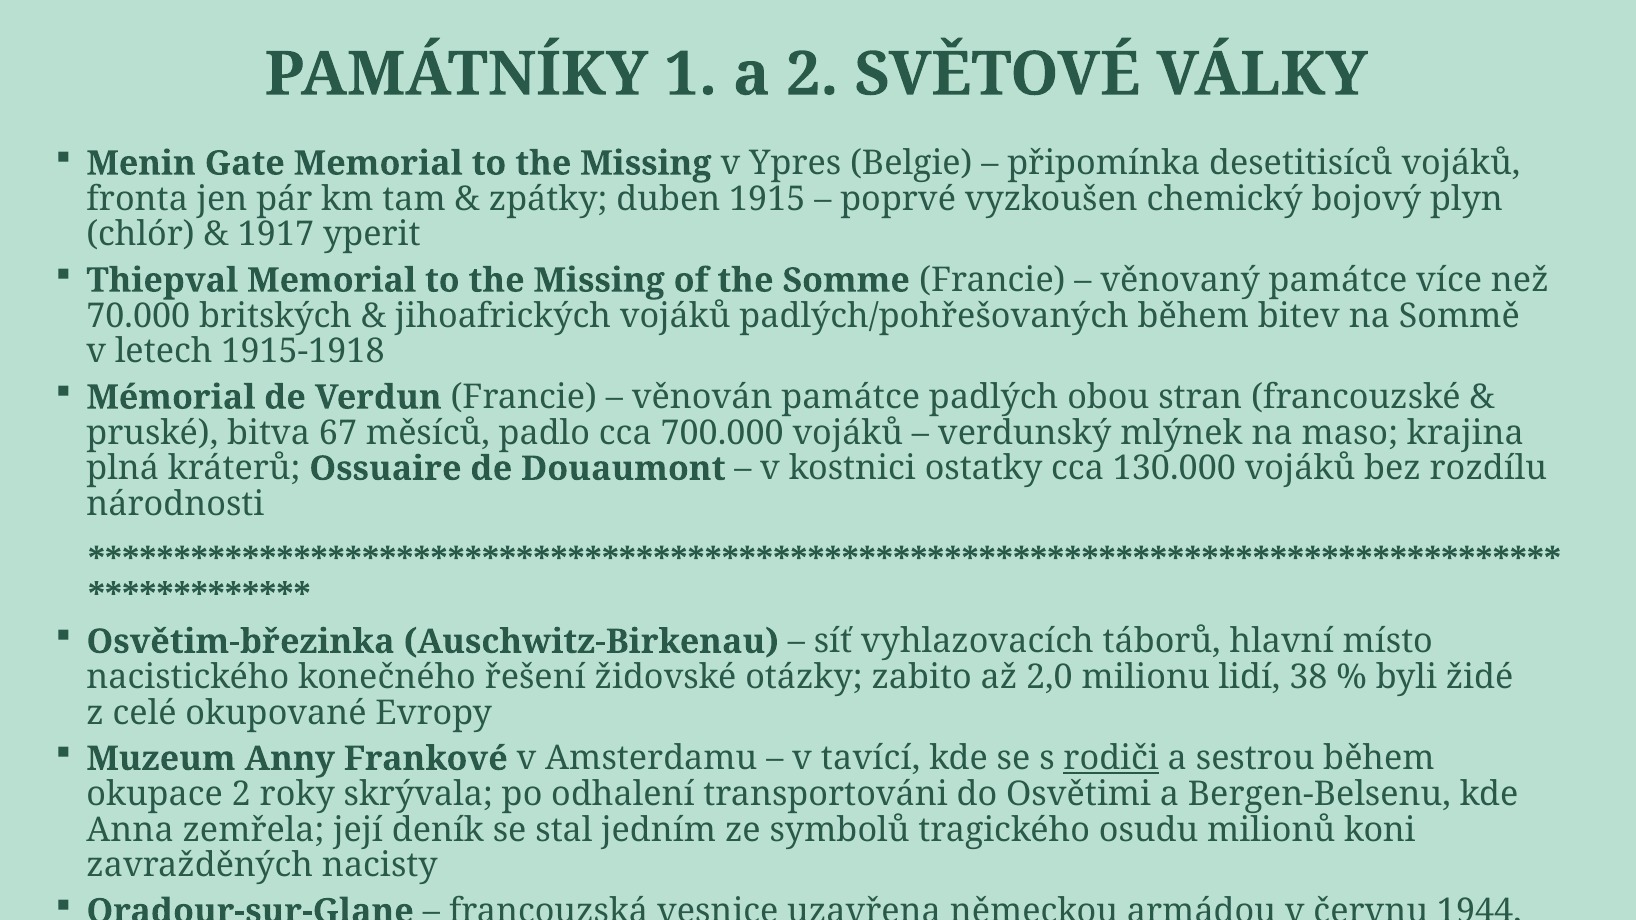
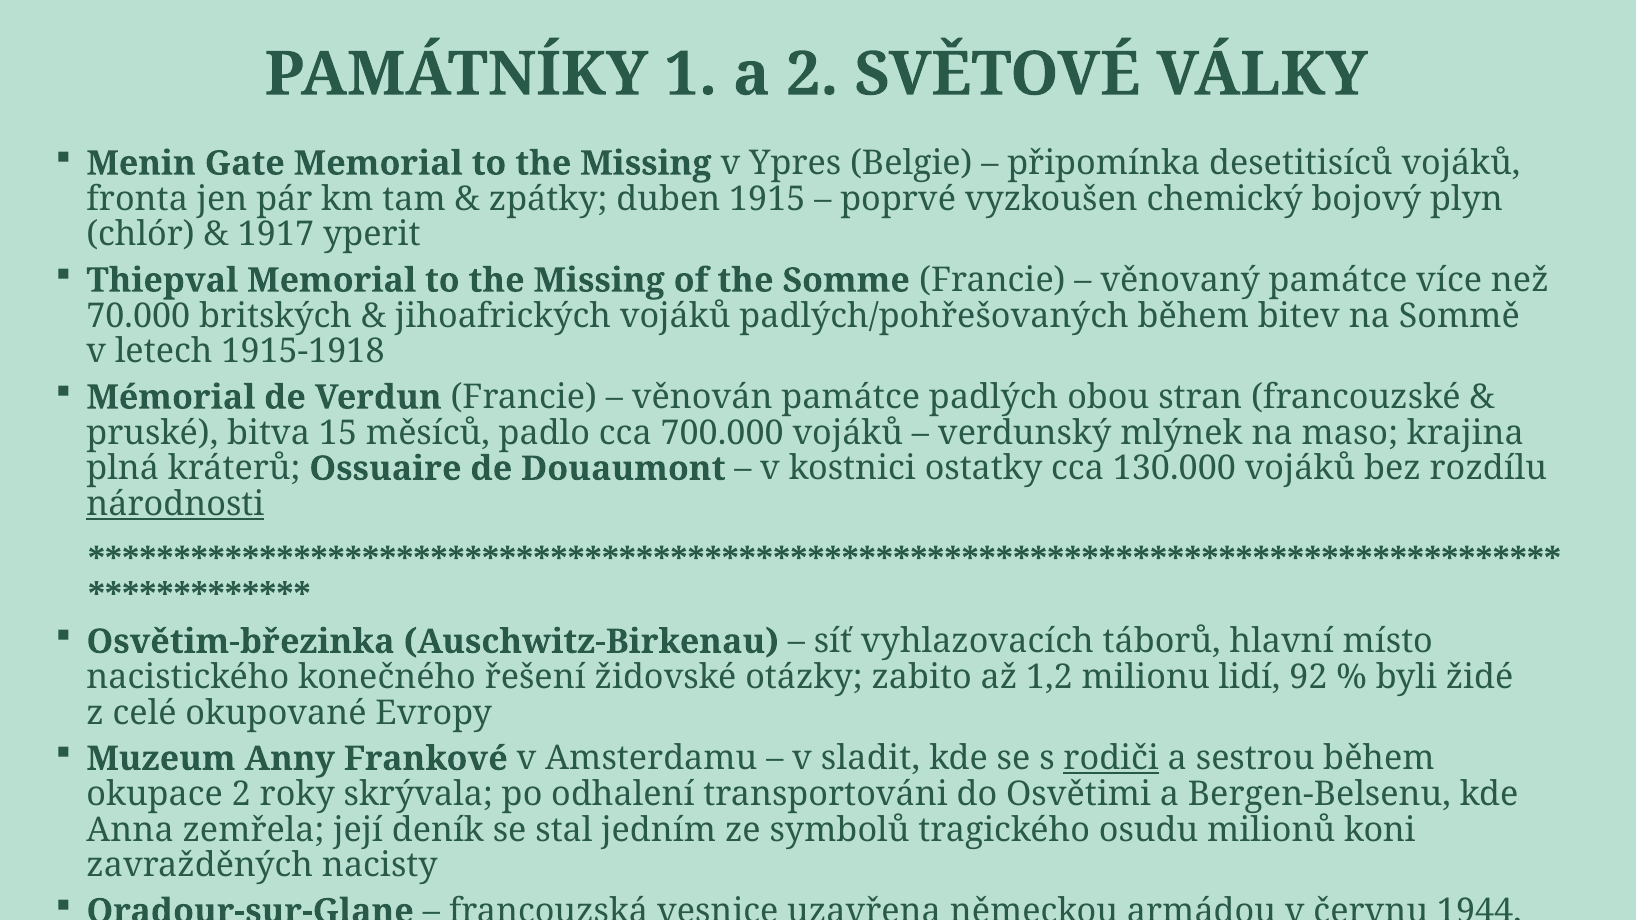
67: 67 -> 15
národnosti underline: none -> present
2,0: 2,0 -> 1,2
38: 38 -> 92
tavící: tavící -> sladit
